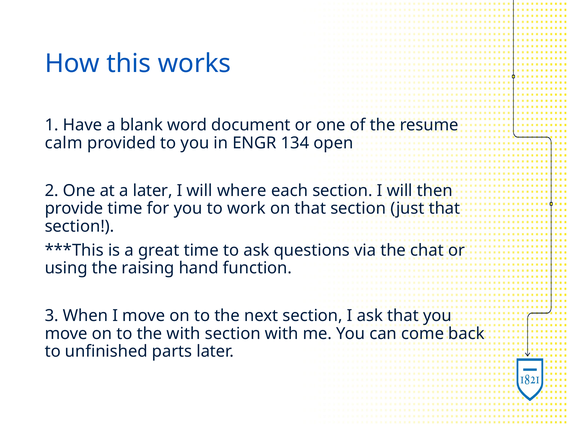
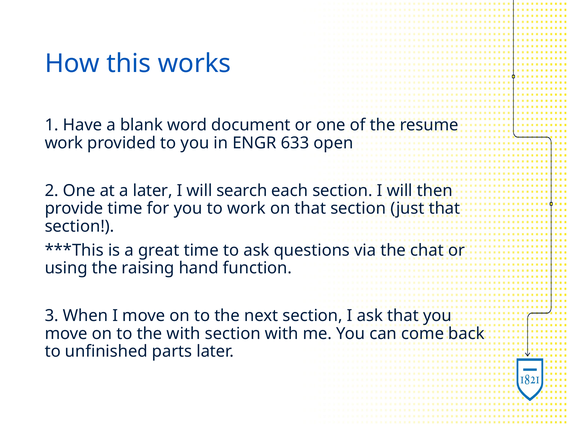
calm at (64, 143): calm -> work
134: 134 -> 633
where: where -> search
